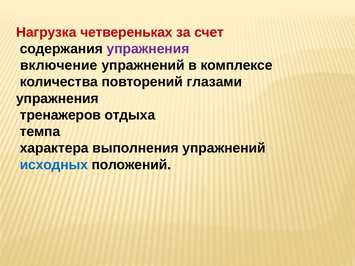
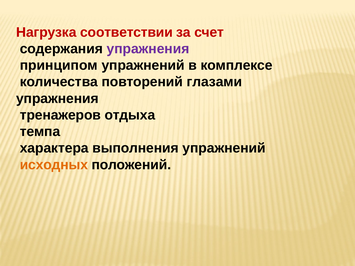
четвереньках: четвереньках -> соответствии
включение: включение -> принципом
исходных colour: blue -> orange
